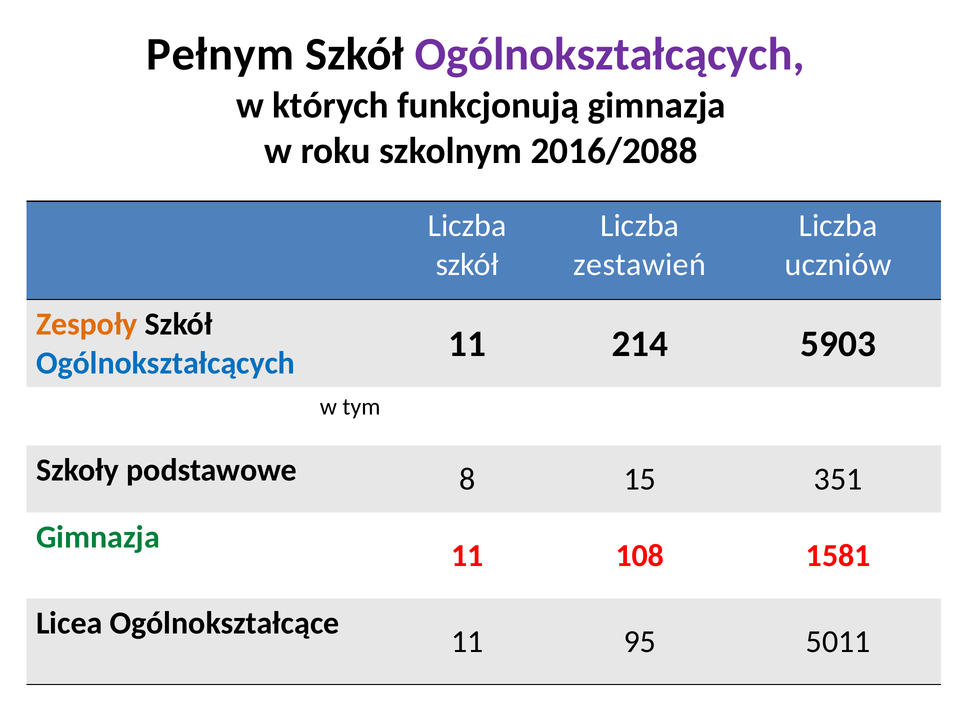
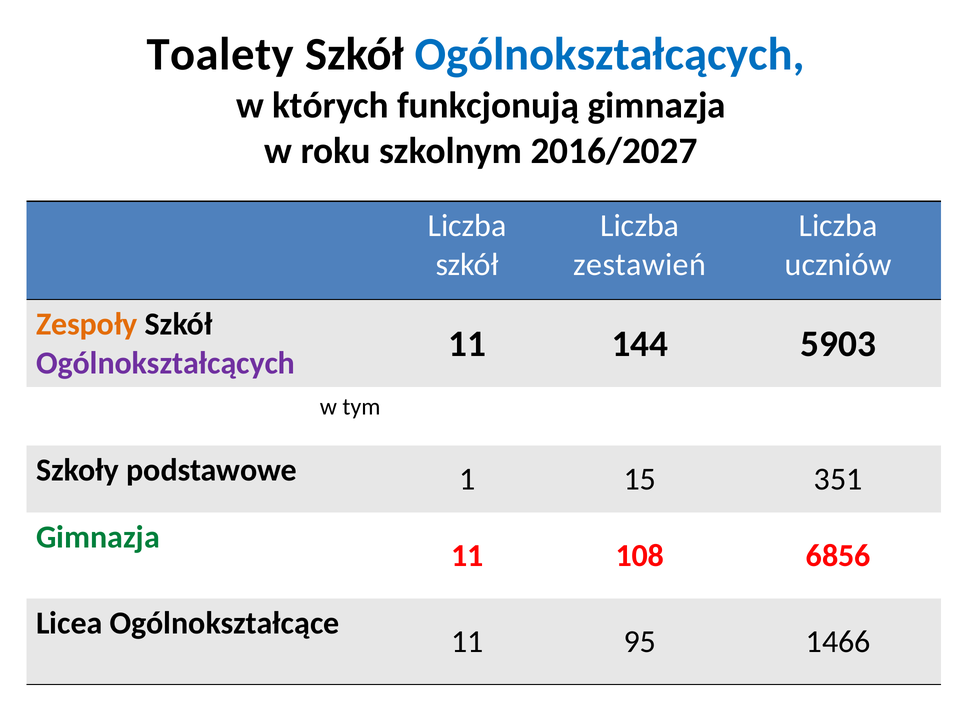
Pełnym: Pełnym -> Toalety
Ogólnokształcących at (610, 54) colour: purple -> blue
2016/2088: 2016/2088 -> 2016/2027
214: 214 -> 144
Ogólnokształcących at (166, 363) colour: blue -> purple
8: 8 -> 1
1581: 1581 -> 6856
5011: 5011 -> 1466
